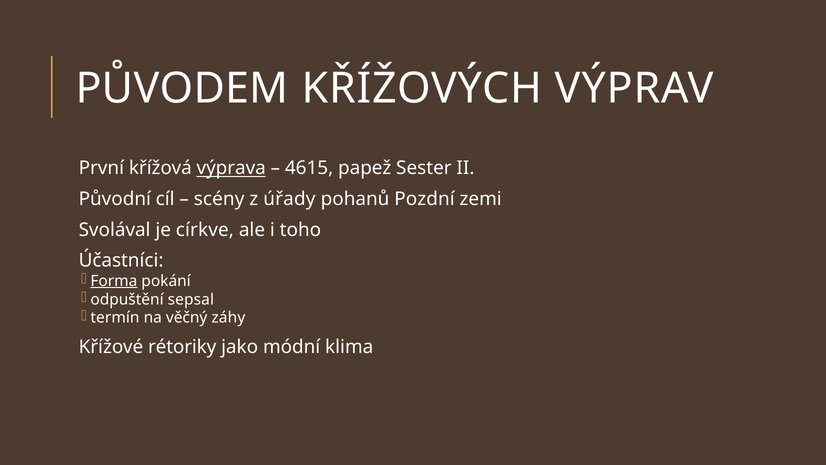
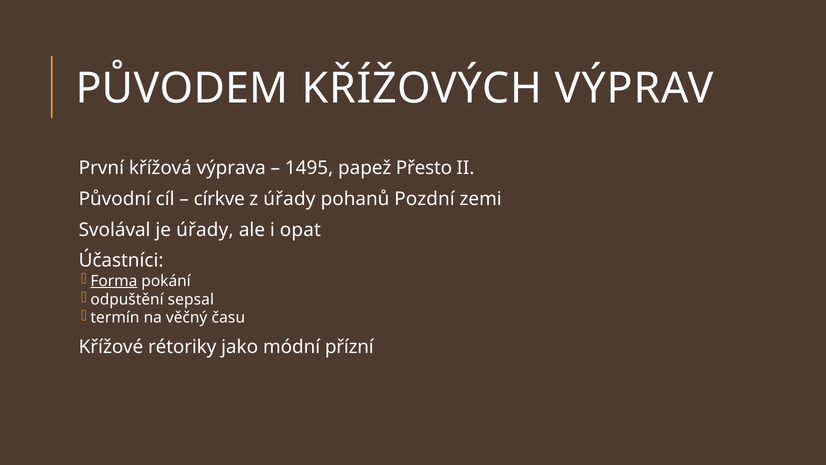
výprava underline: present -> none
4615: 4615 -> 1495
Sester: Sester -> Přesto
scény: scény -> církve
je církve: církve -> úřady
toho: toho -> opat
záhy: záhy -> času
klima: klima -> přízní
